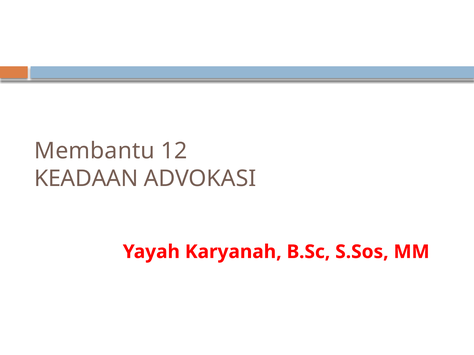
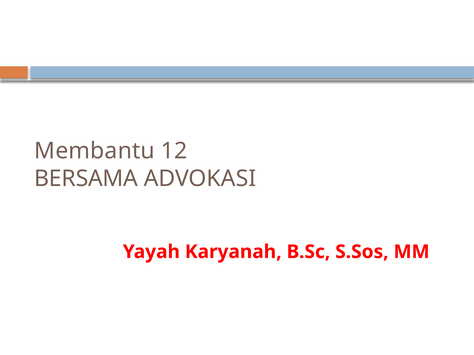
KEADAAN: KEADAAN -> BERSAMA
